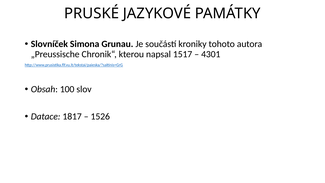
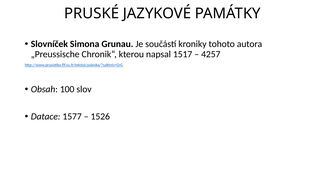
4301: 4301 -> 4257
1817: 1817 -> 1577
